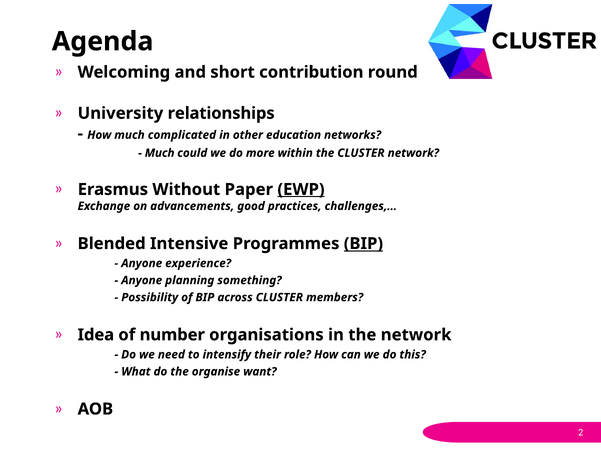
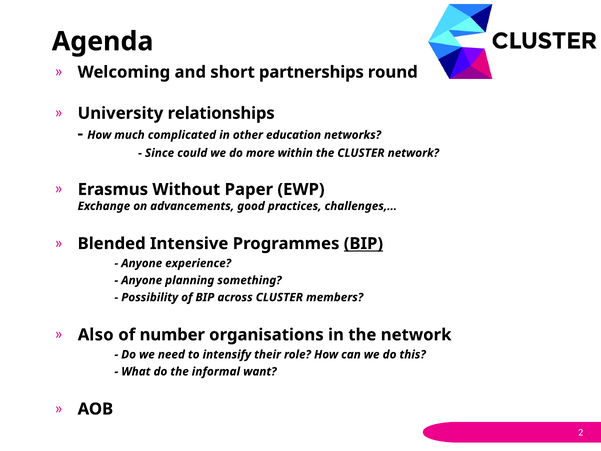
contribution: contribution -> partnerships
Much at (160, 153): Much -> Since
EWP underline: present -> none
Idea: Idea -> Also
organise: organise -> informal
